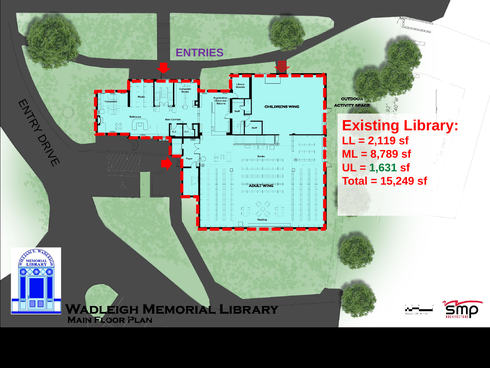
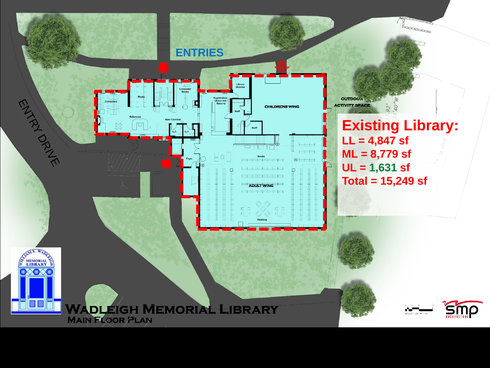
ENTRIES colour: purple -> blue
2,119: 2,119 -> 4,847
8,789: 8,789 -> 8,779
